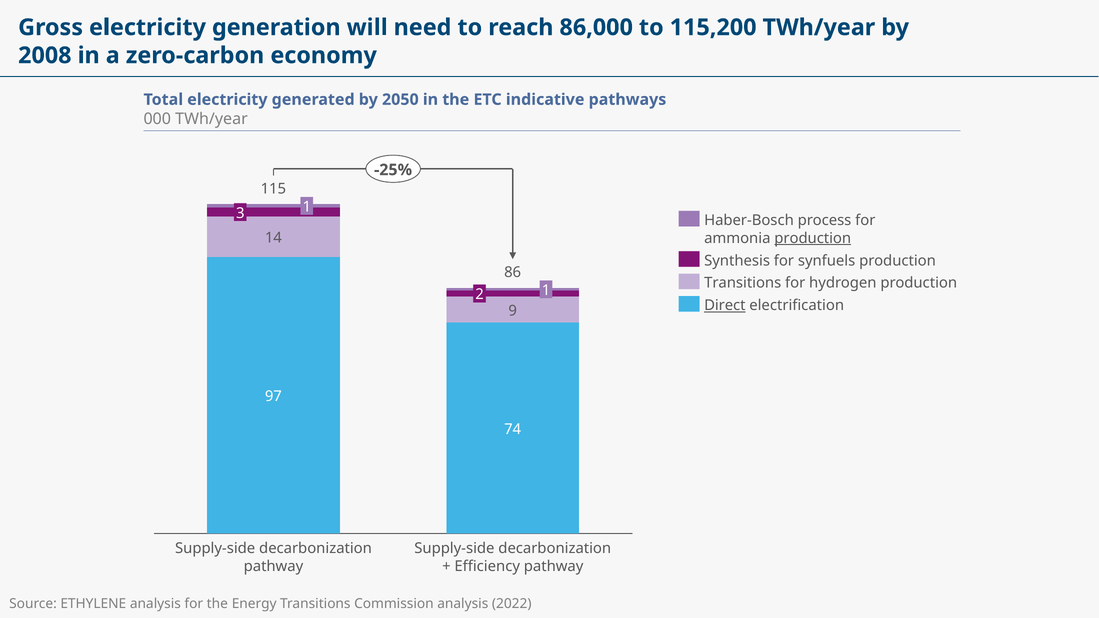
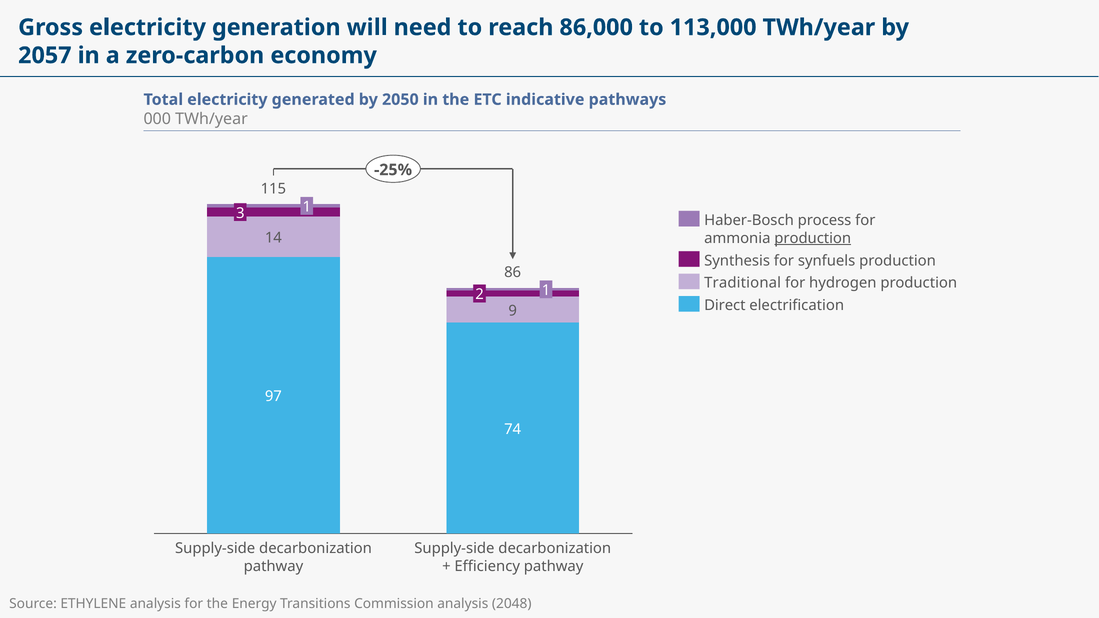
115,200: 115,200 -> 113,000
2008: 2008 -> 2057
Transitions at (743, 283): Transitions -> Traditional
Direct underline: present -> none
2022: 2022 -> 2048
